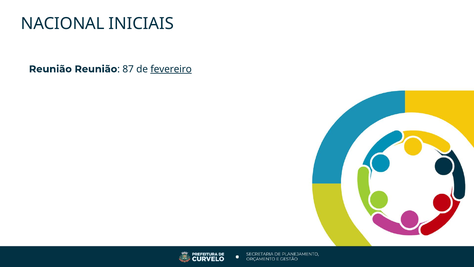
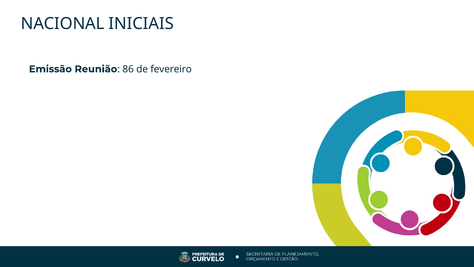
Reunião at (50, 69): Reunião -> Emissão
87: 87 -> 86
fevereiro underline: present -> none
